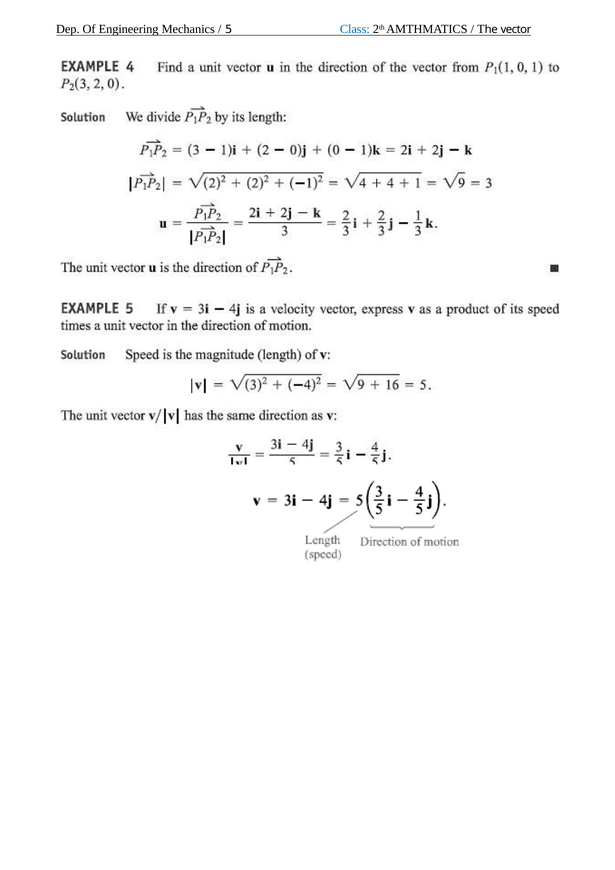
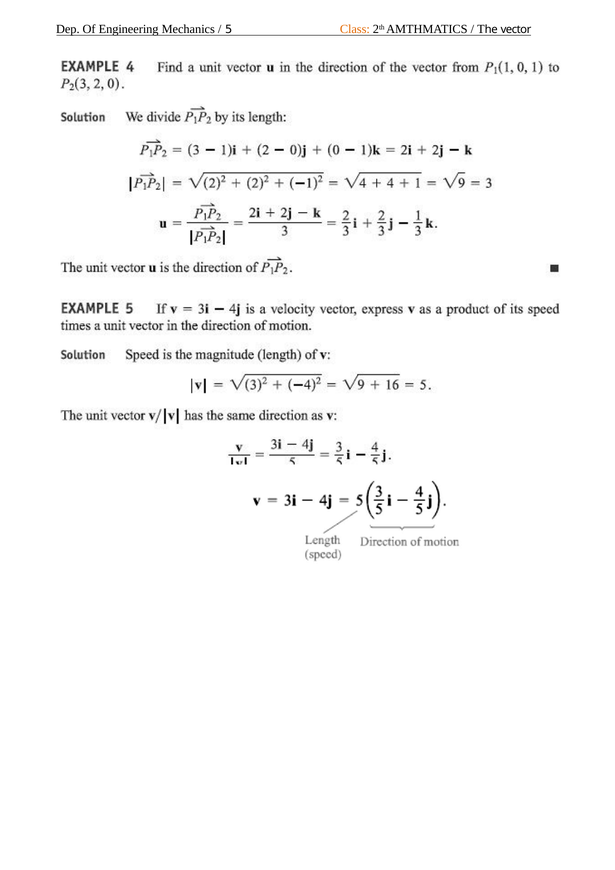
Class colour: blue -> orange
